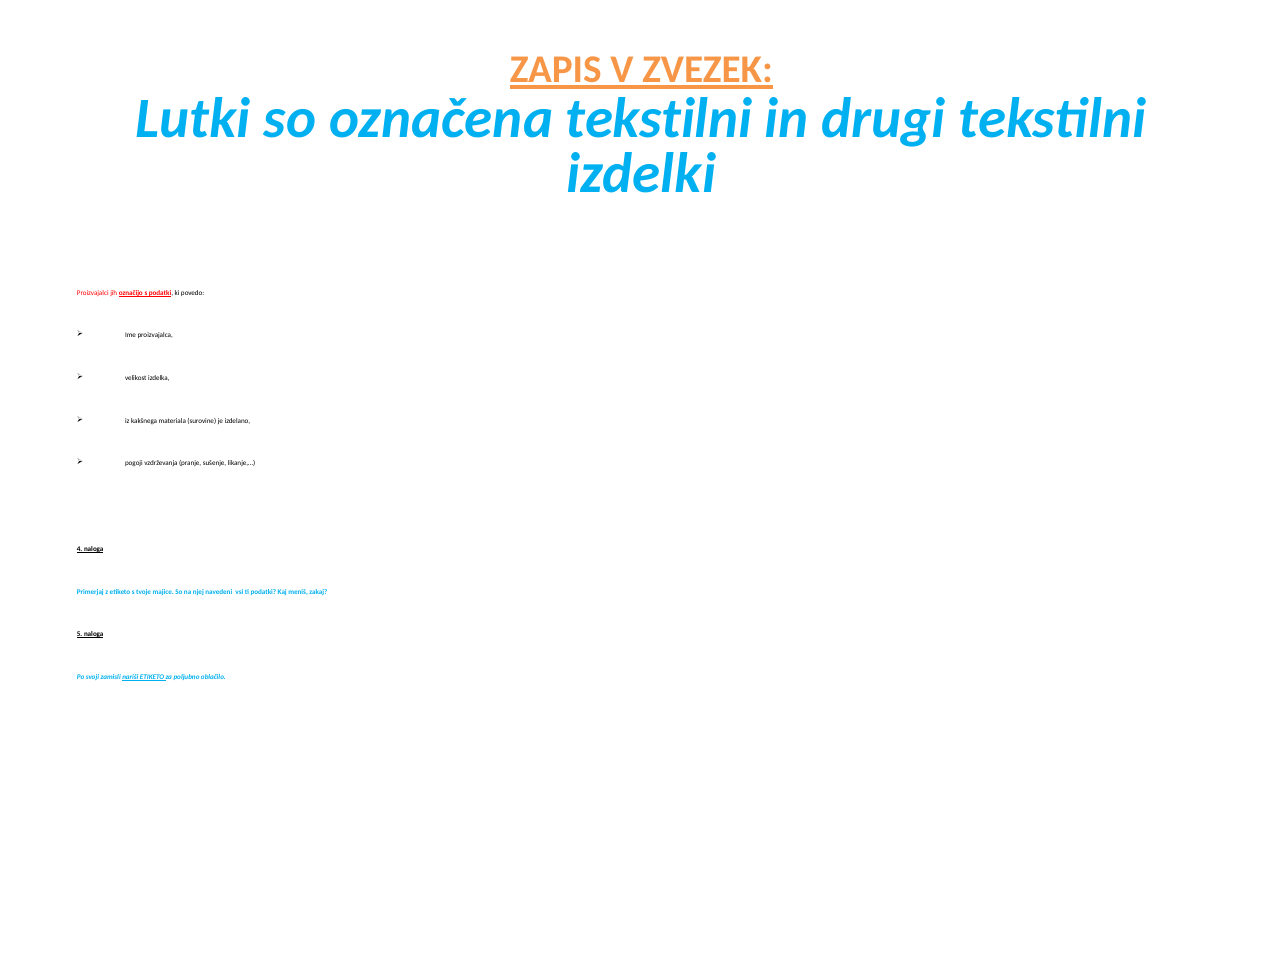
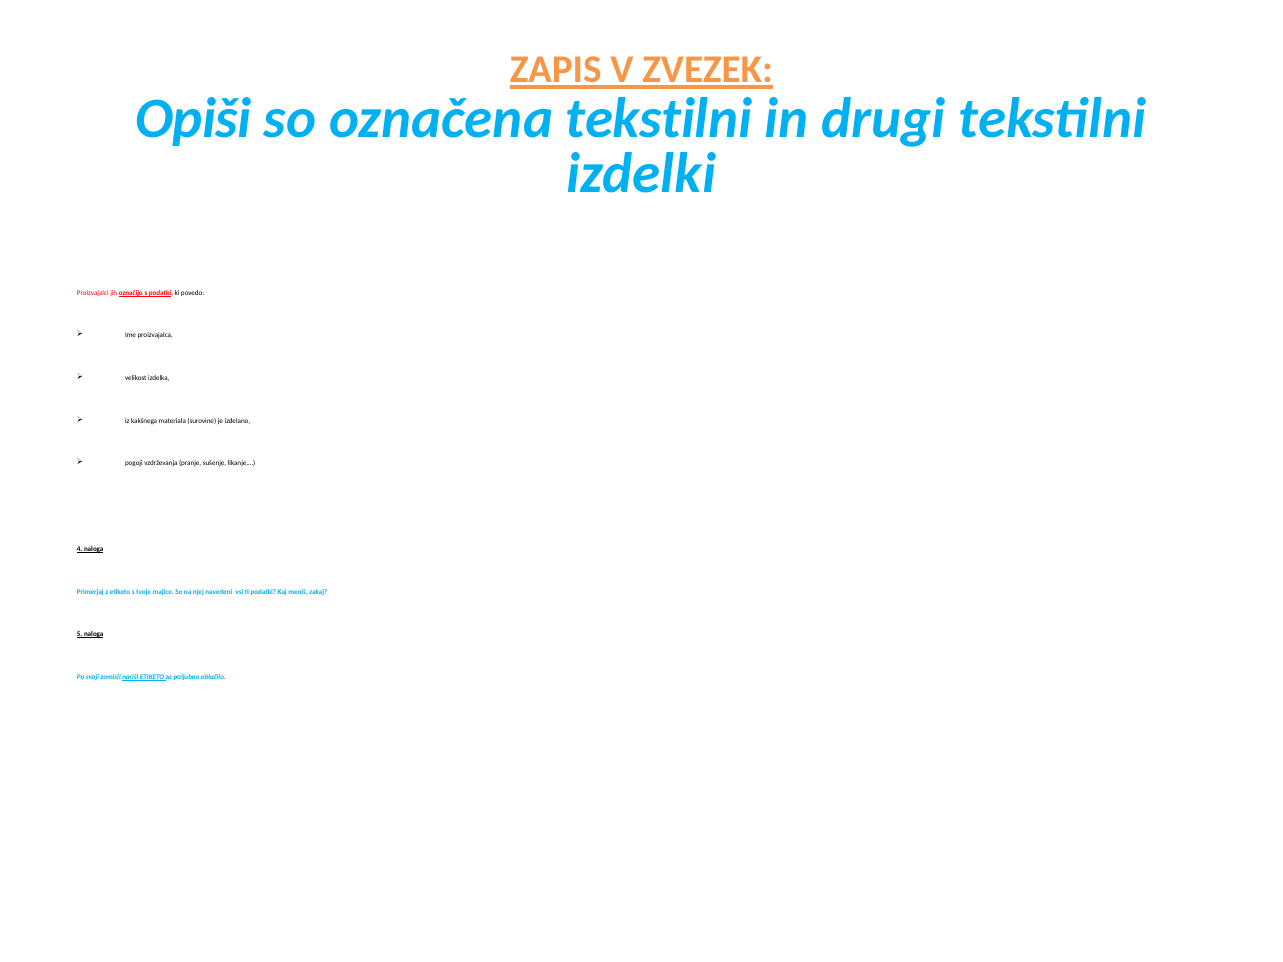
Lutki: Lutki -> Opiši
